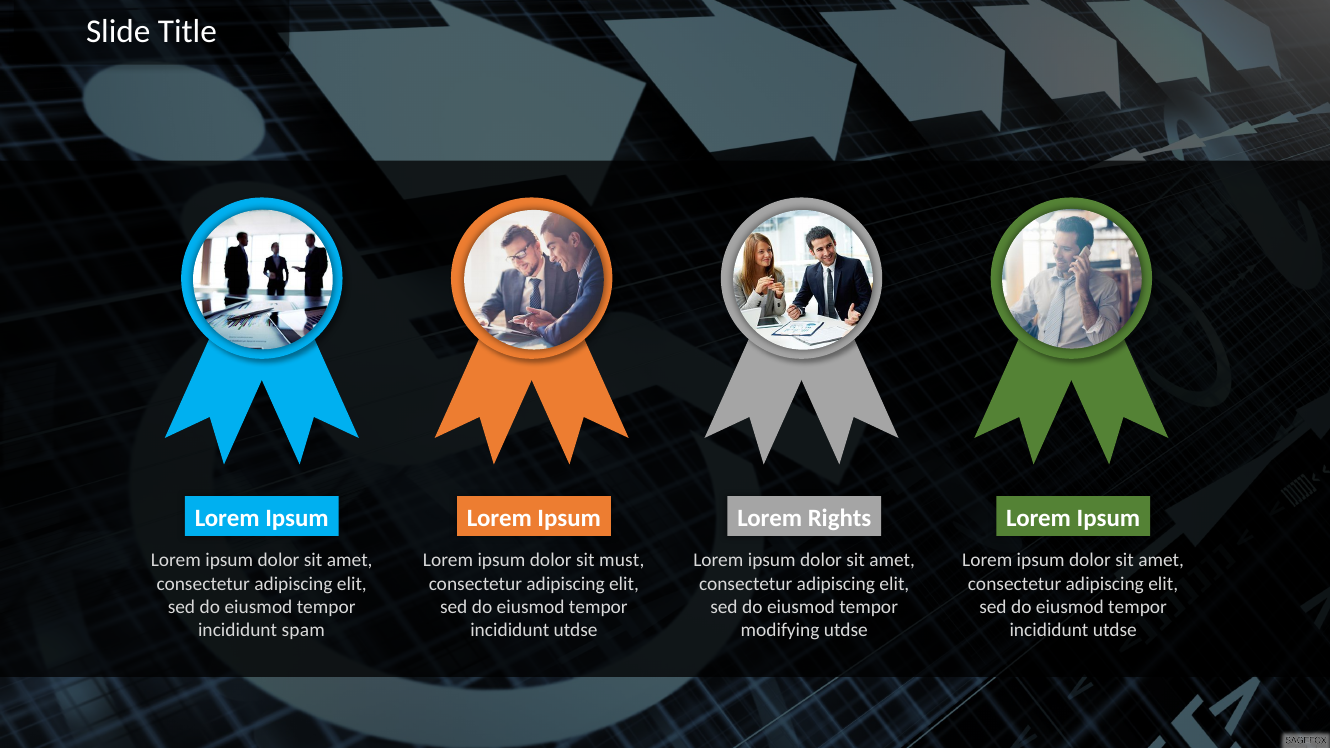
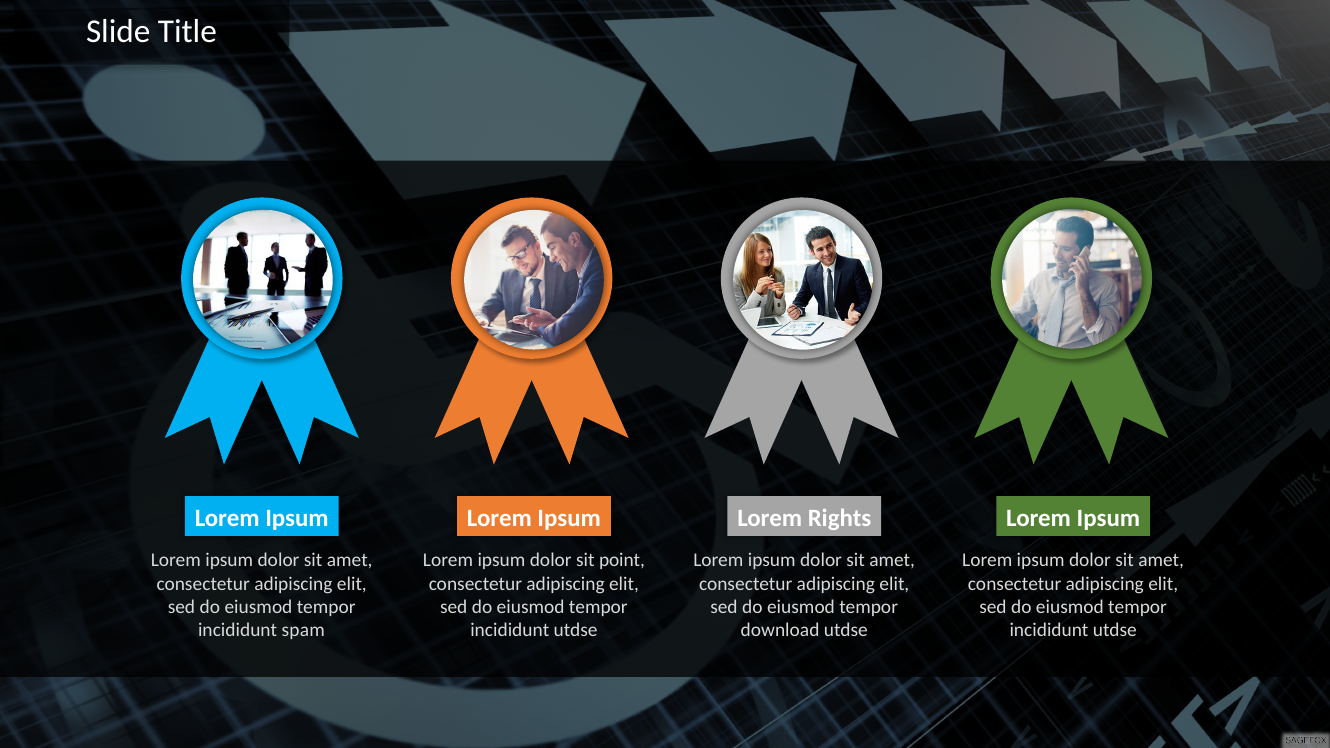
must: must -> point
modifying: modifying -> download
